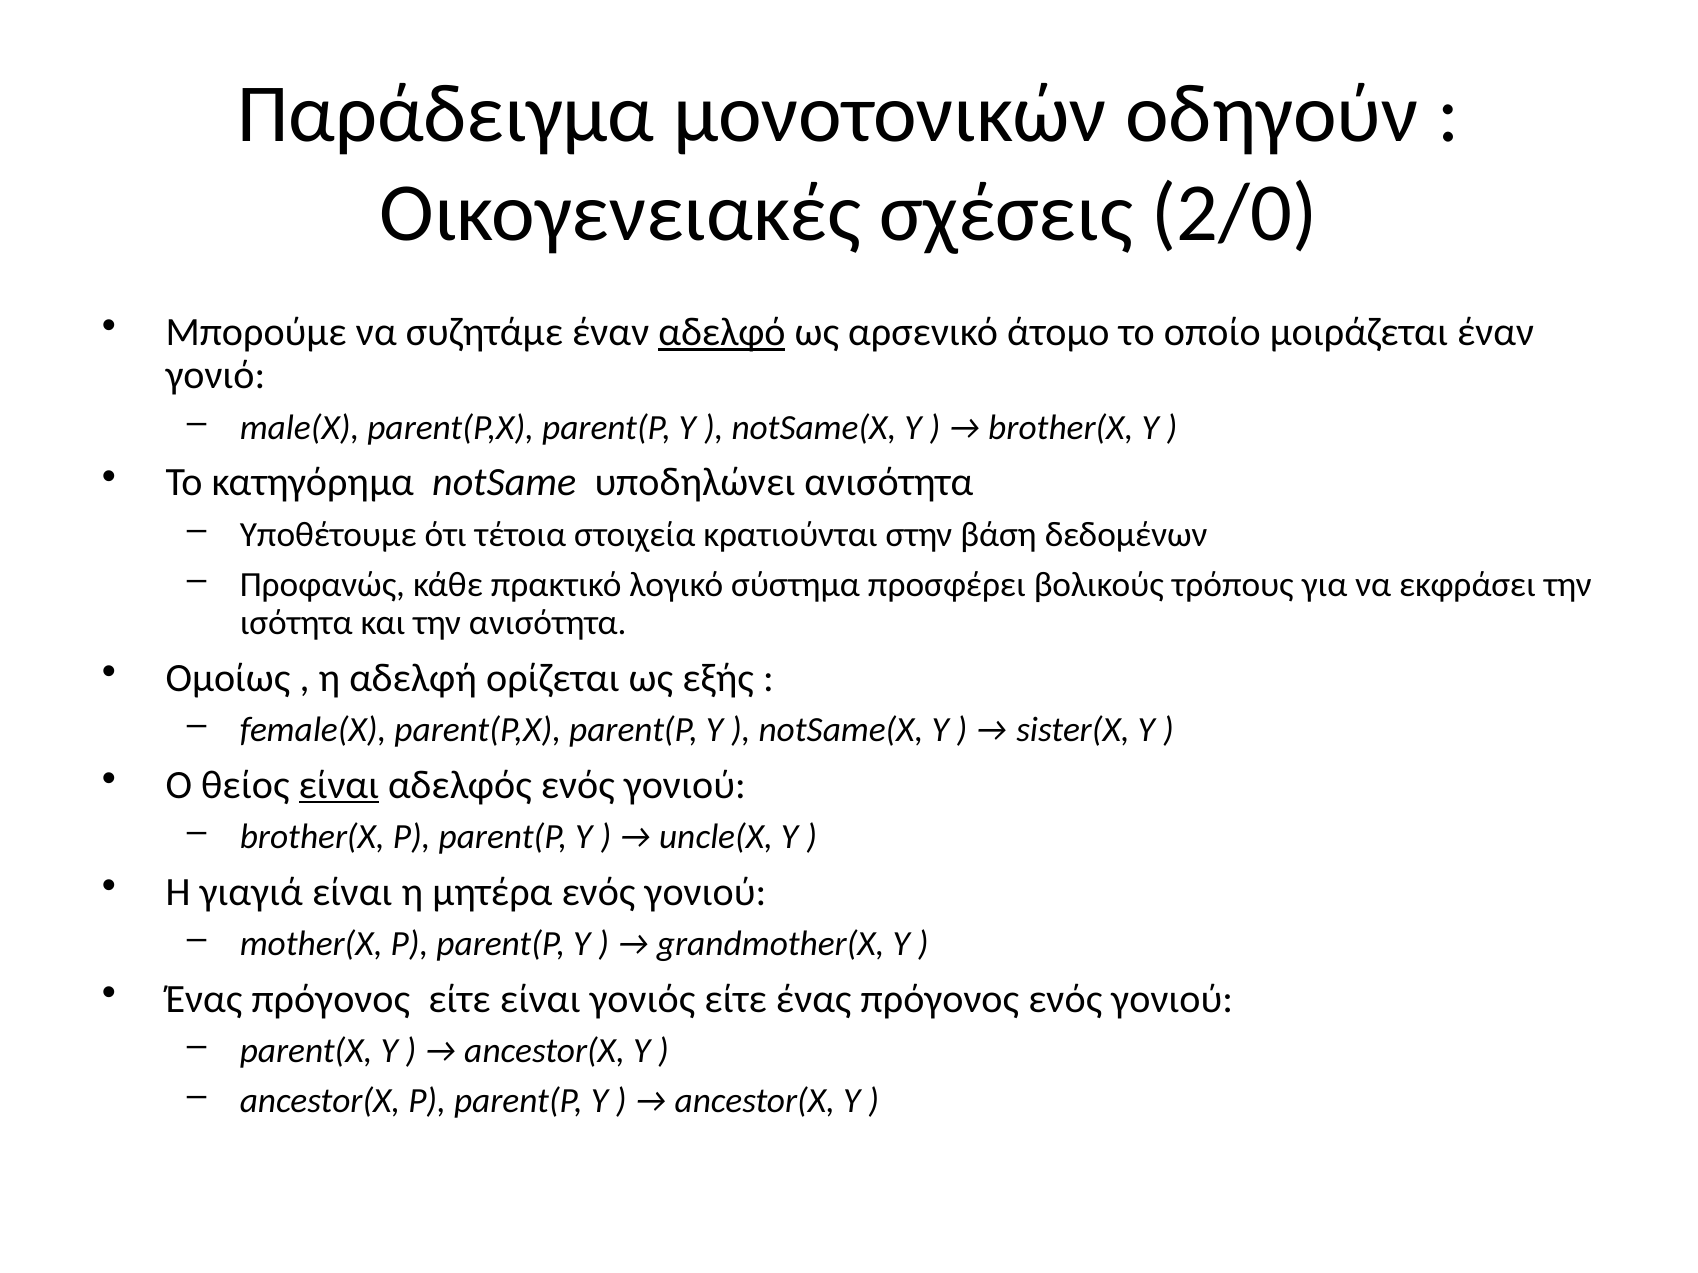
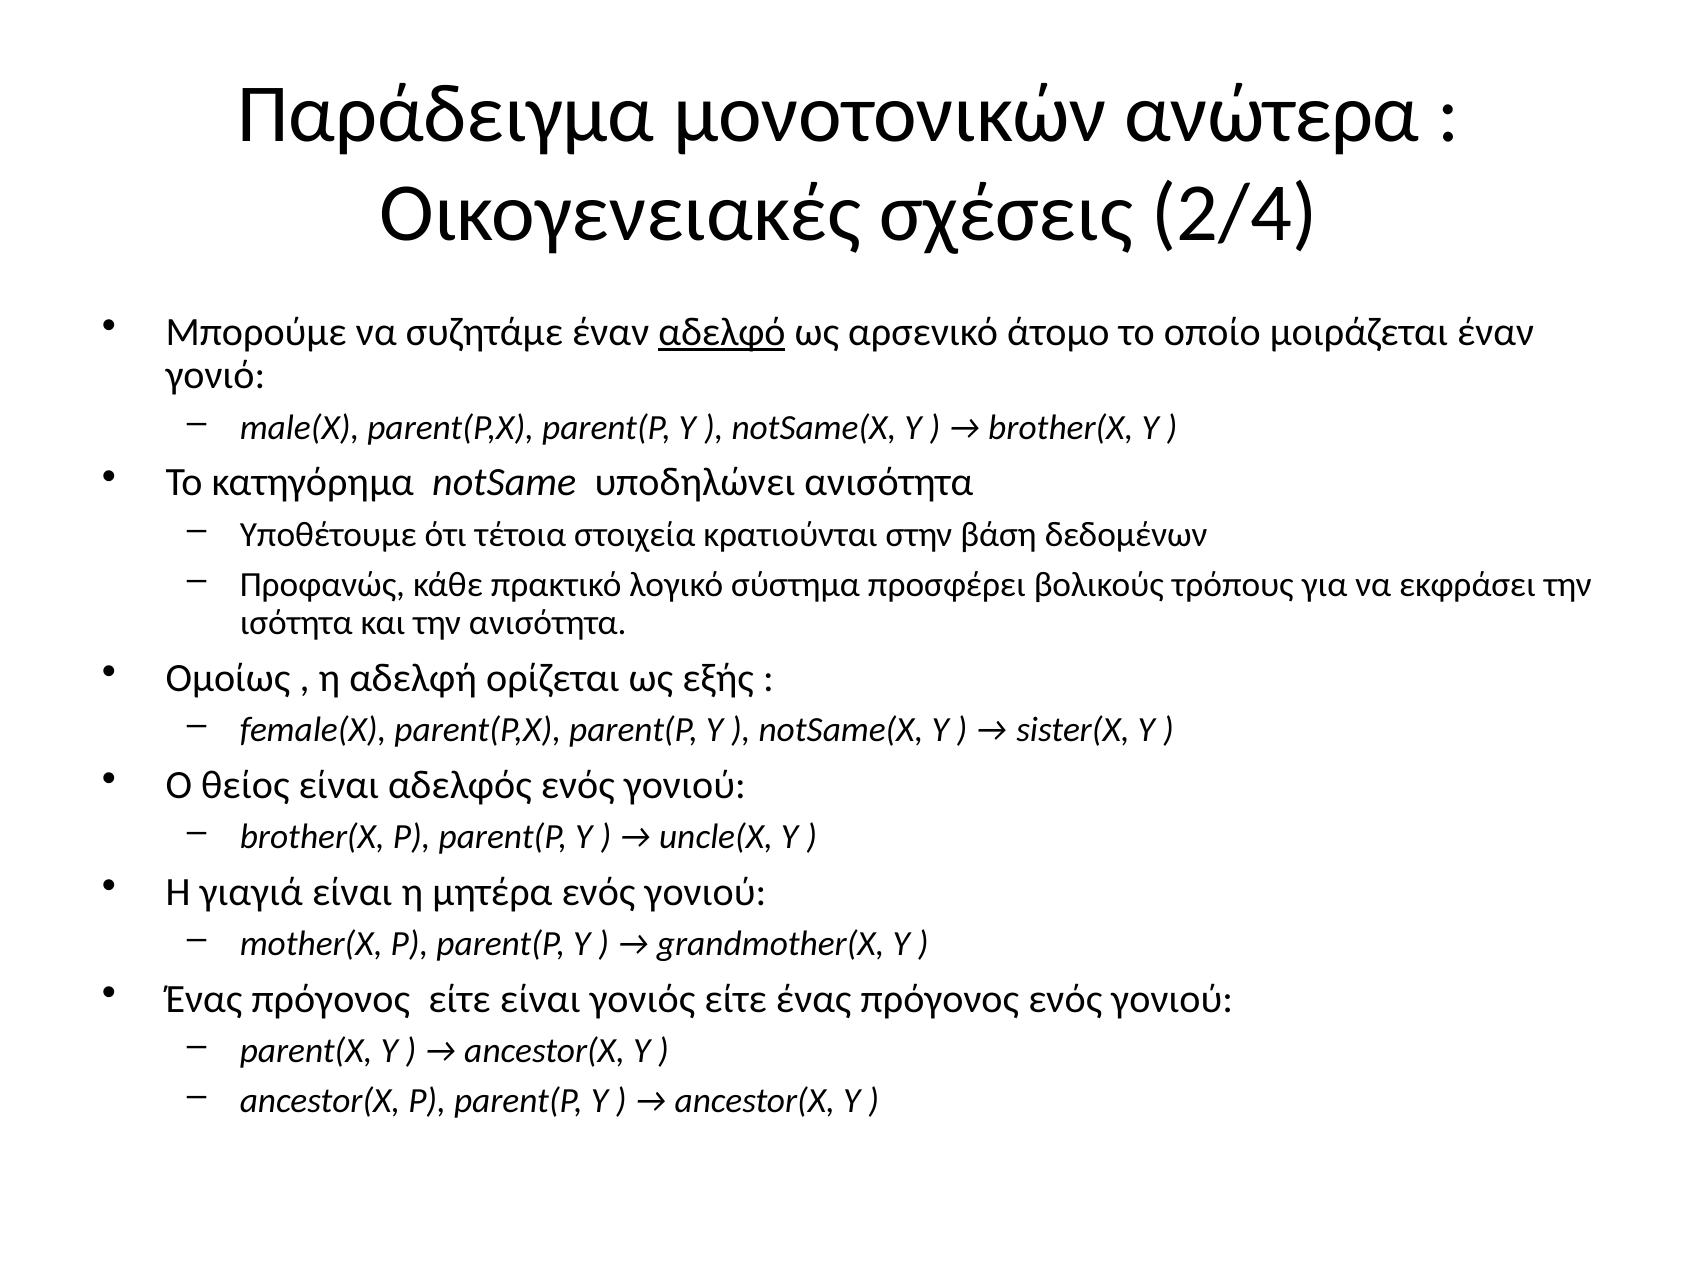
οδηγούν: οδηγούν -> ανώτερα
2/0: 2/0 -> 2/4
είναι at (339, 785) underline: present -> none
